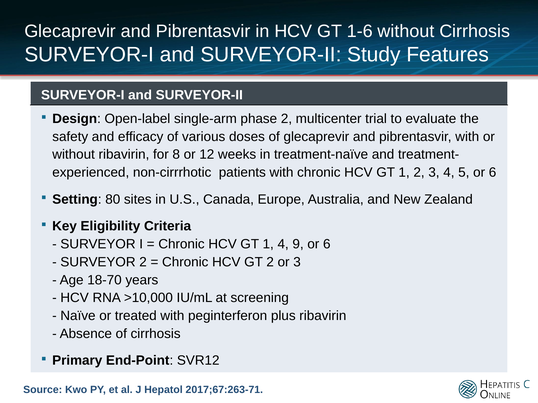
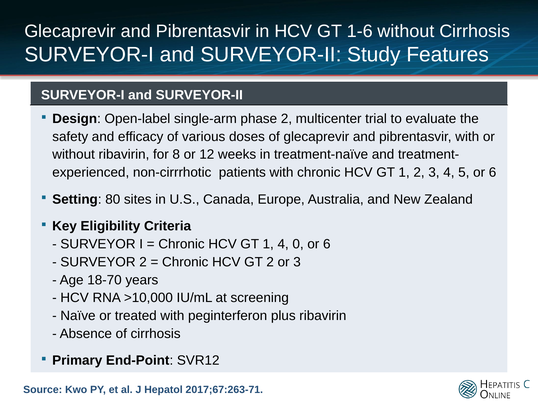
9: 9 -> 0
